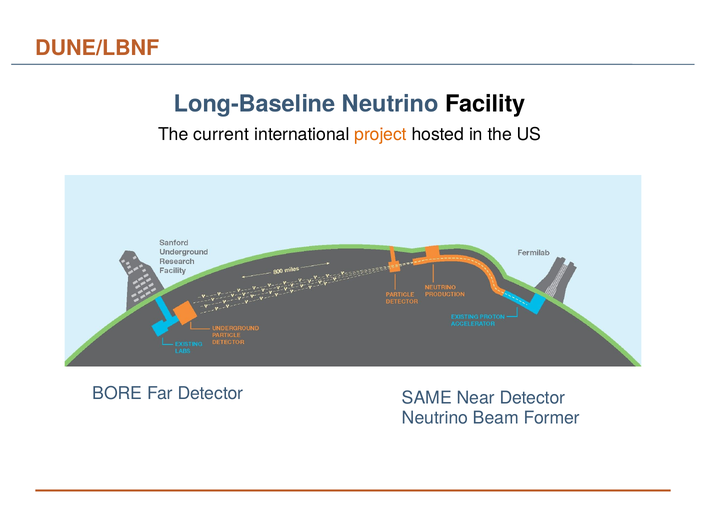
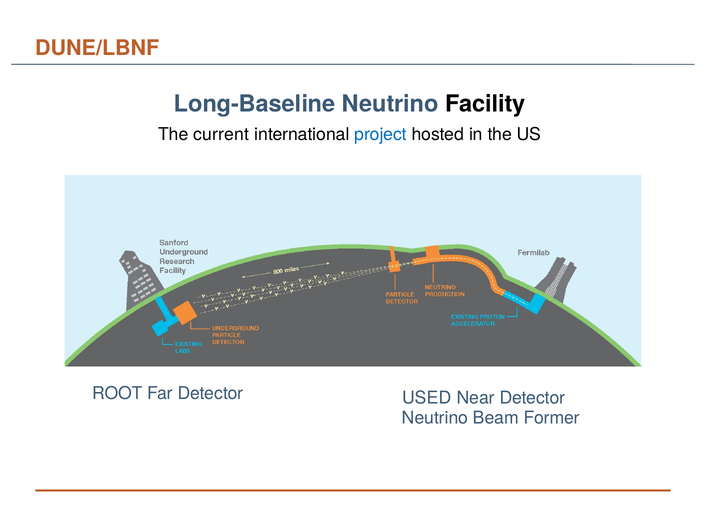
project colour: orange -> blue
BORE: BORE -> ROOT
SAME: SAME -> USED
